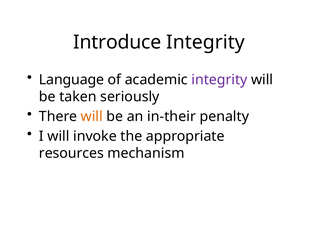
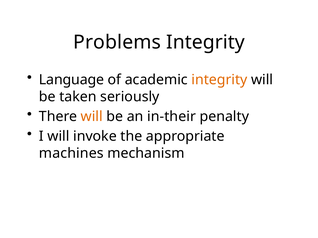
Introduce: Introduce -> Problems
integrity at (219, 80) colour: purple -> orange
resources: resources -> machines
